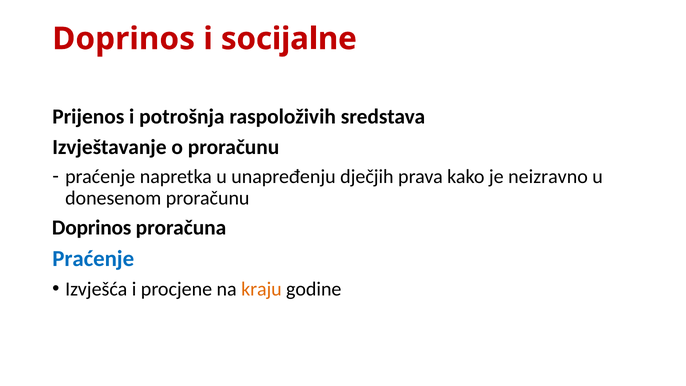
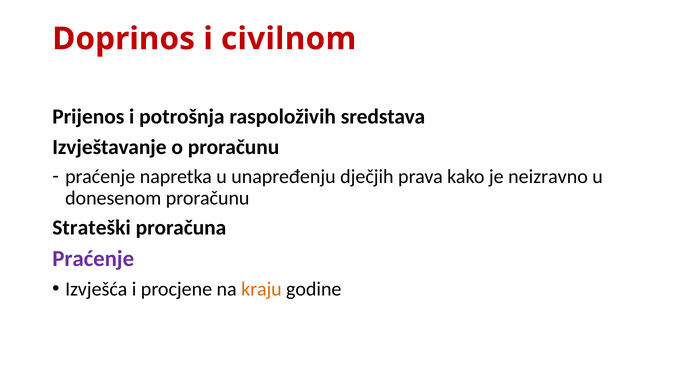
socijalne: socijalne -> civilnom
Doprinos at (92, 228): Doprinos -> Strateški
Praćenje at (93, 259) colour: blue -> purple
